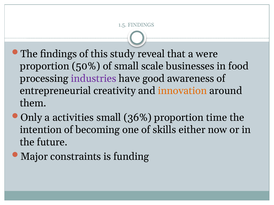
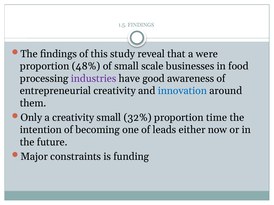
50%: 50% -> 48%
innovation colour: orange -> blue
a activities: activities -> creativity
36%: 36% -> 32%
skills: skills -> leads
